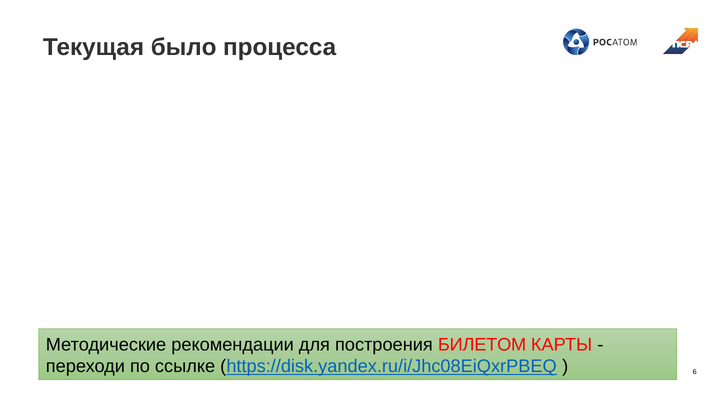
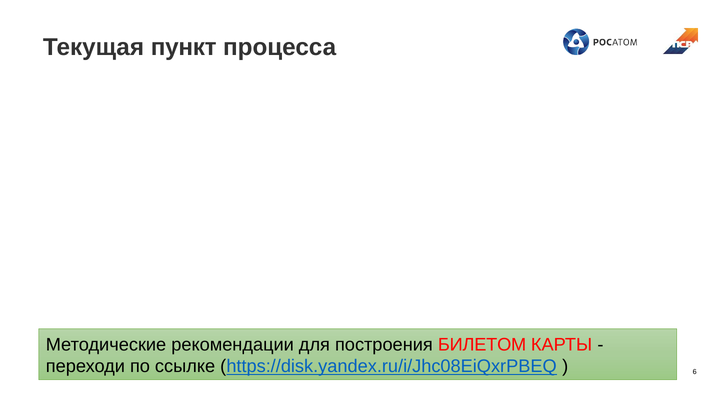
было: было -> пункт
